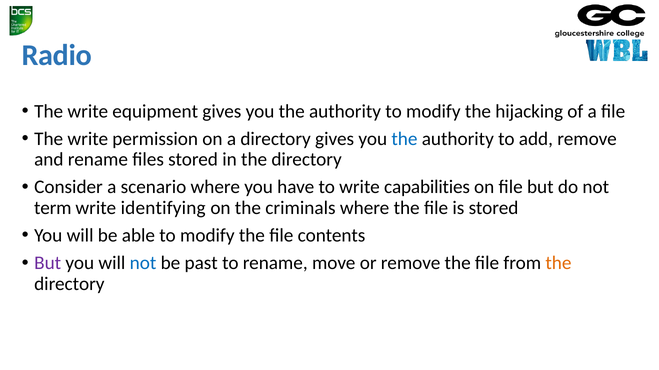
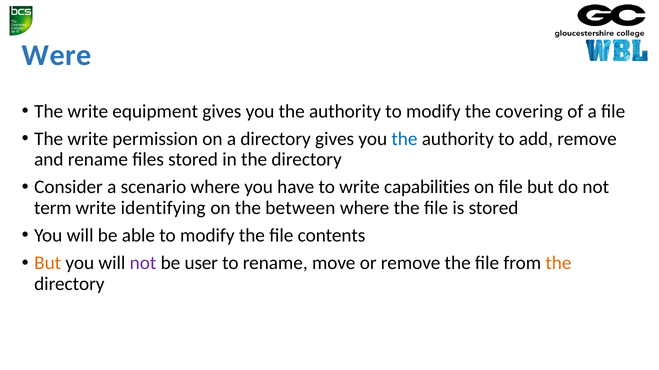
Radio: Radio -> Were
hijacking: hijacking -> covering
criminals: criminals -> between
But at (48, 263) colour: purple -> orange
not at (143, 263) colour: blue -> purple
past: past -> user
